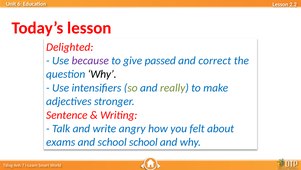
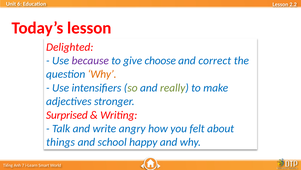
passed: passed -> choose
Why at (102, 74) colour: black -> orange
Sentence: Sentence -> Surprised
exams: exams -> things
school school: school -> happy
